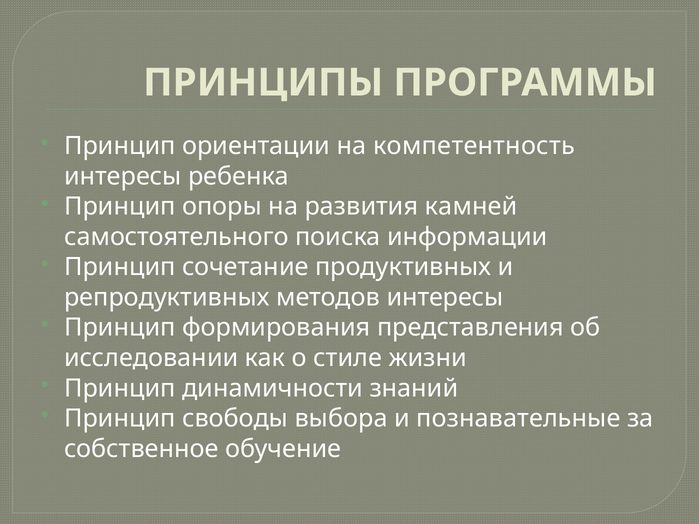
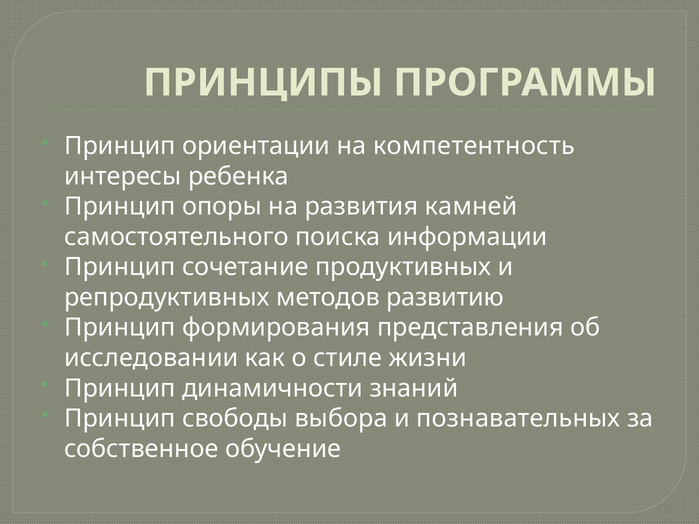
методов интересы: интересы -> развитию
познавательные: познавательные -> познавательных
